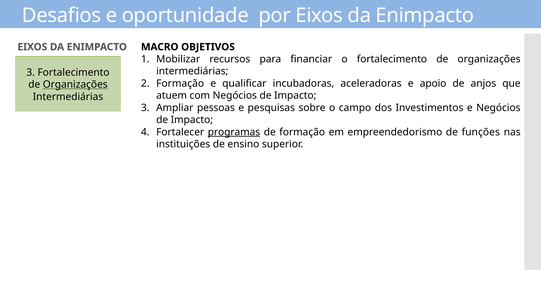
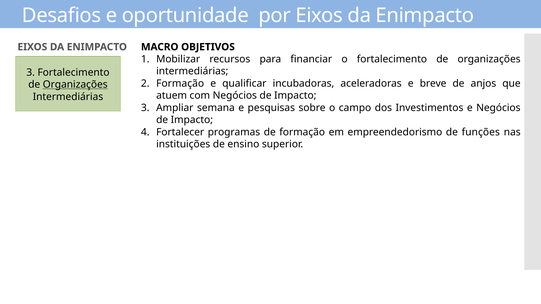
apoio: apoio -> breve
pessoas: pessoas -> semana
programas underline: present -> none
